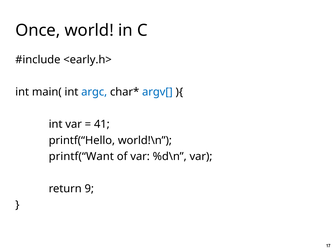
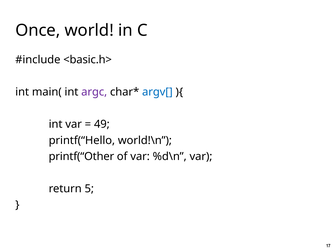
<early.h>: <early.h> -> <basic.h>
argc colour: blue -> purple
41: 41 -> 49
printf(“Want: printf(“Want -> printf(“Other
9: 9 -> 5
